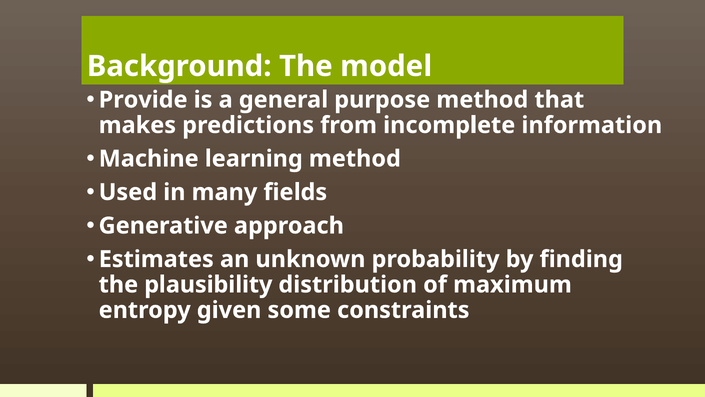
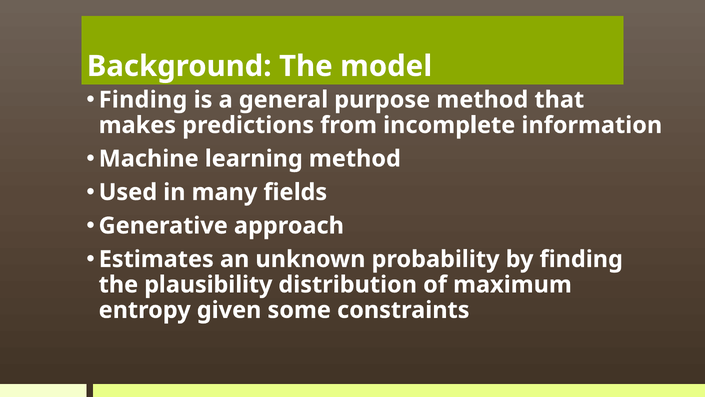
Provide at (143, 100): Provide -> Finding
